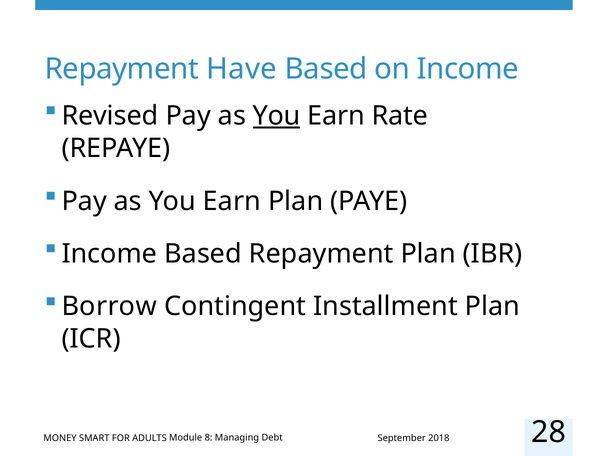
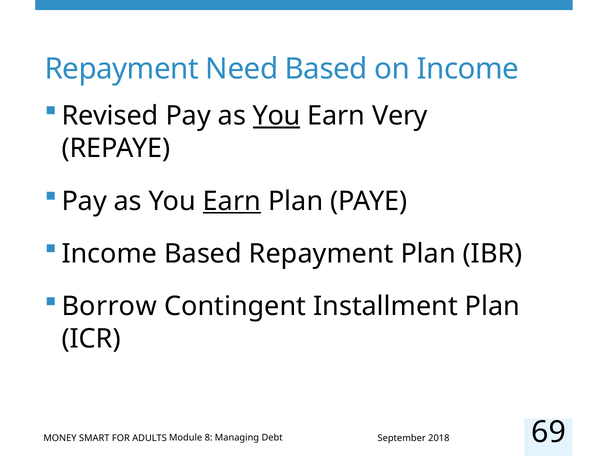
Have: Have -> Need
Rate: Rate -> Very
Earn at (232, 201) underline: none -> present
28: 28 -> 69
